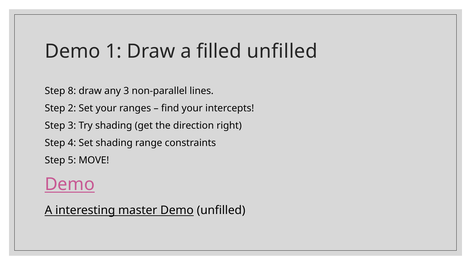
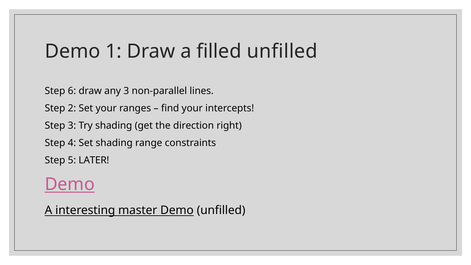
8: 8 -> 6
MOVE: MOVE -> LATER
